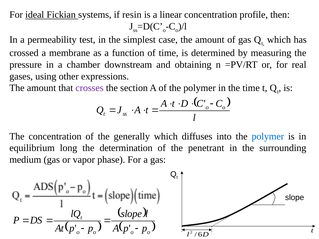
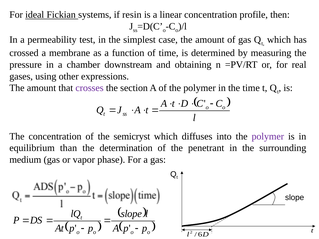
generally: generally -> semicryst
polymer at (268, 136) colour: blue -> purple
long: long -> than
